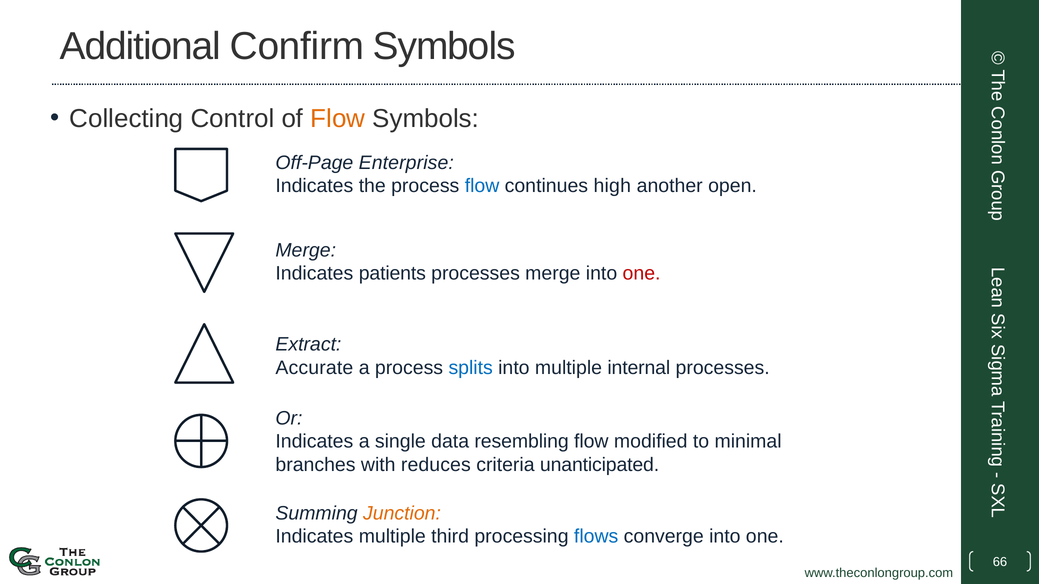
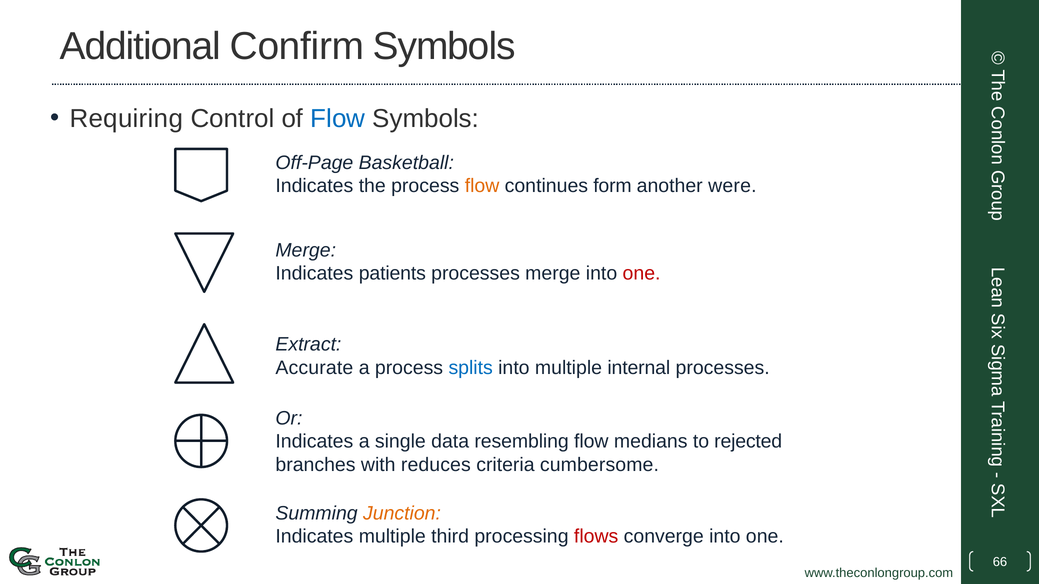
Collecting: Collecting -> Requiring
Flow at (338, 119) colour: orange -> blue
Enterprise: Enterprise -> Basketball
flow at (482, 186) colour: blue -> orange
high: high -> form
open: open -> were
modified: modified -> medians
minimal: minimal -> rejected
unanticipated: unanticipated -> cumbersome
flows colour: blue -> red
